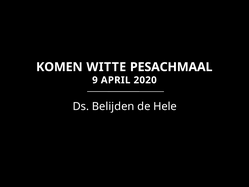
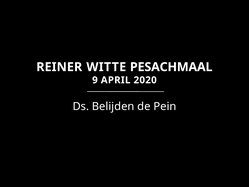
KOMEN: KOMEN -> REINER
Hele: Hele -> Pein
